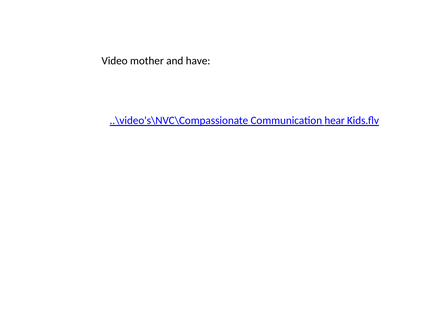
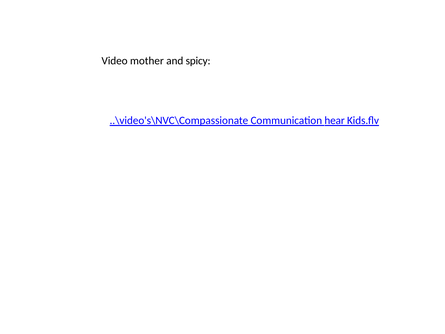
have: have -> spicy
